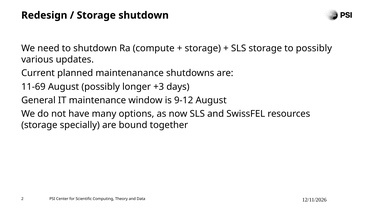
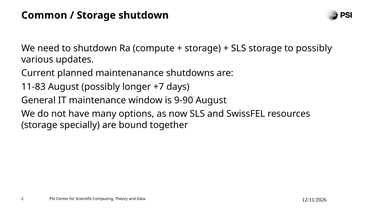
Redesign: Redesign -> Common
11-69: 11-69 -> 11-83
+3: +3 -> +7
9-12: 9-12 -> 9-90
